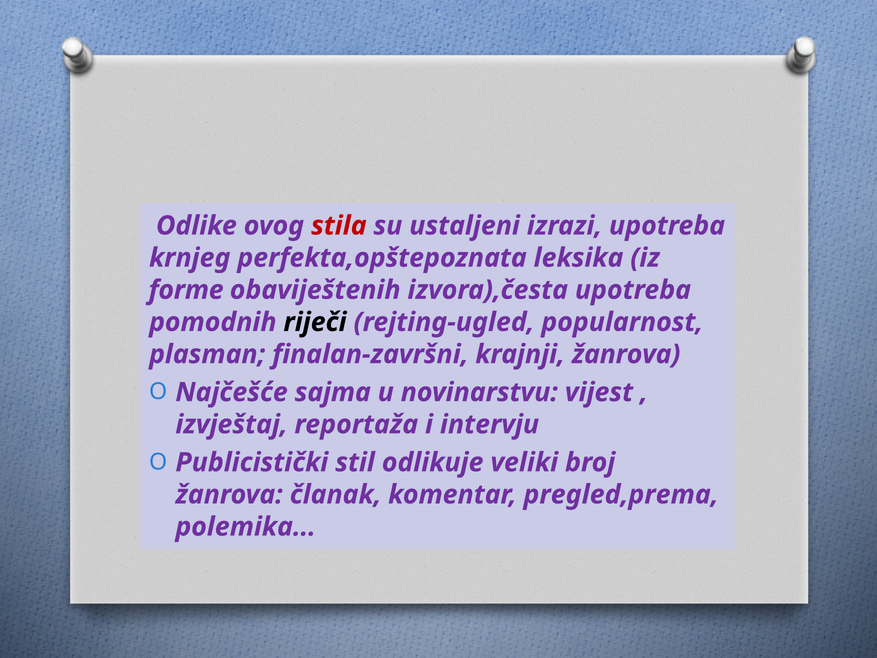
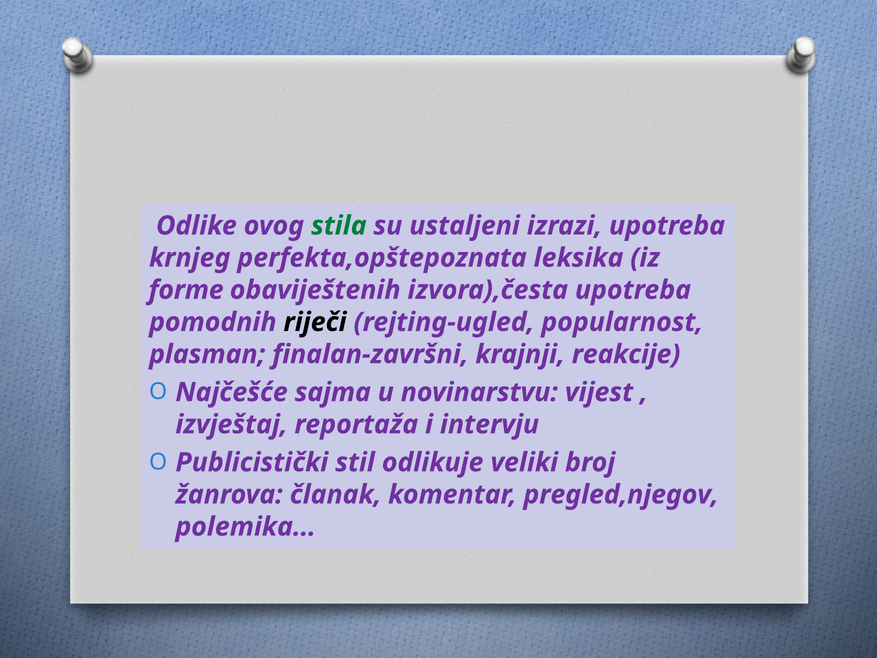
stila colour: red -> green
krajnji žanrova: žanrova -> reakcije
pregled,prema: pregled,prema -> pregled,njegov
